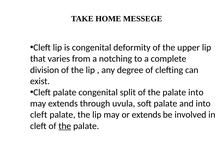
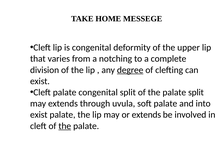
degree underline: none -> present
palate into: into -> split
cleft at (39, 115): cleft -> exist
